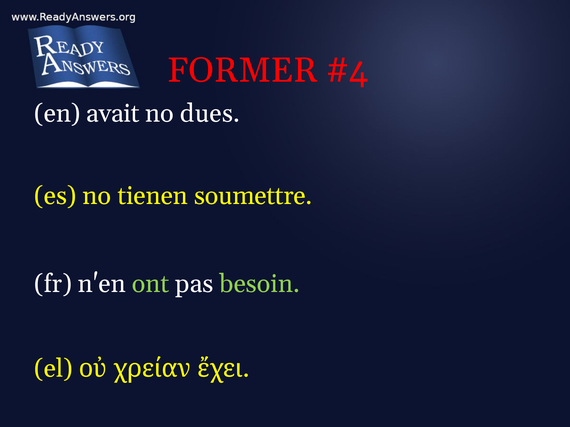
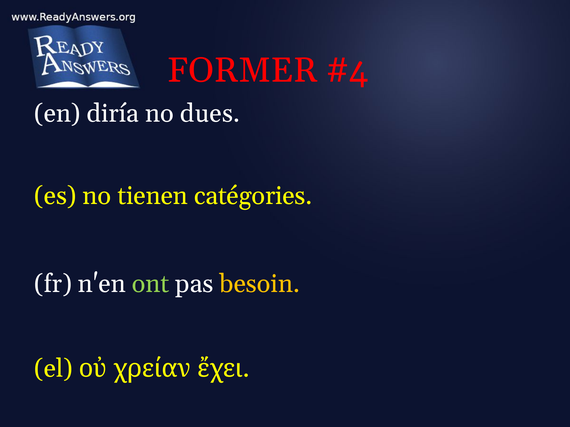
avait: avait -> diría
soumettre: soumettre -> catégories
besoin colour: light green -> yellow
